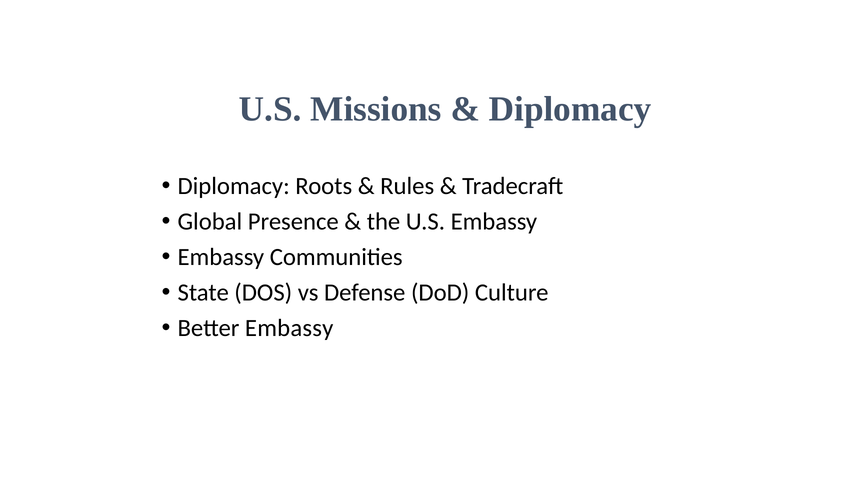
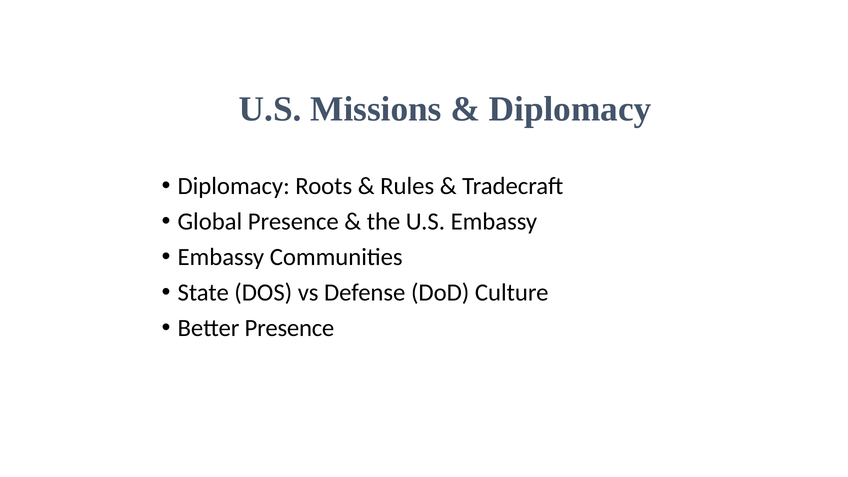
Better Embassy: Embassy -> Presence
